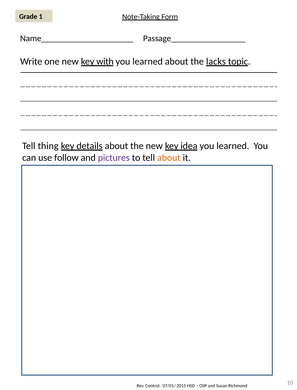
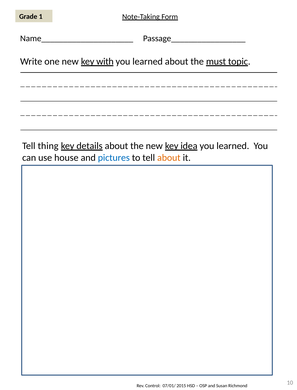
lacks: lacks -> must
follow: follow -> house
pictures colour: purple -> blue
